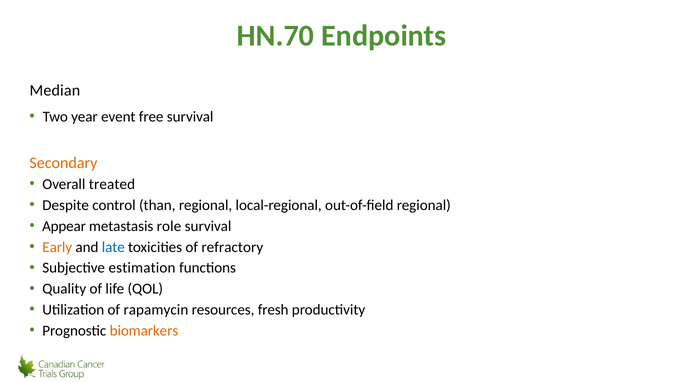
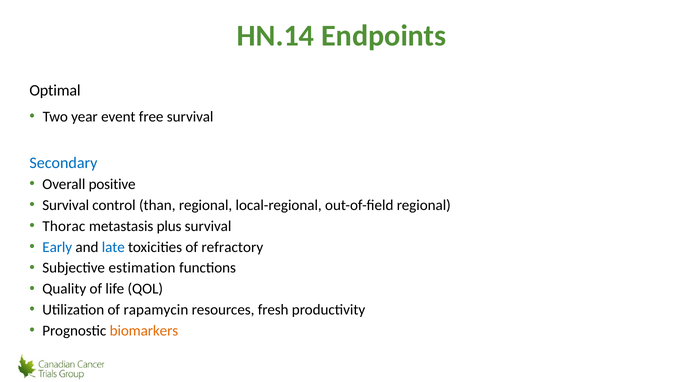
HN.70: HN.70 -> HN.14
Median: Median -> Optimal
Secondary colour: orange -> blue
treated: treated -> positive
Despite at (66, 205): Despite -> Survival
Appear: Appear -> Thorac
role: role -> plus
Early colour: orange -> blue
